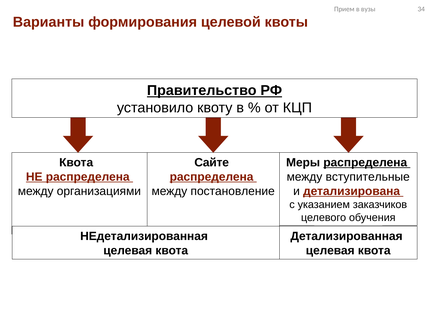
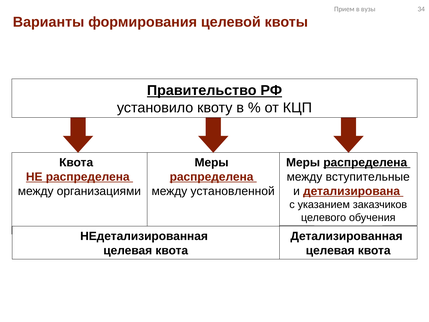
Сайте at (212, 162): Сайте -> Меры
постановление: постановление -> установленной
